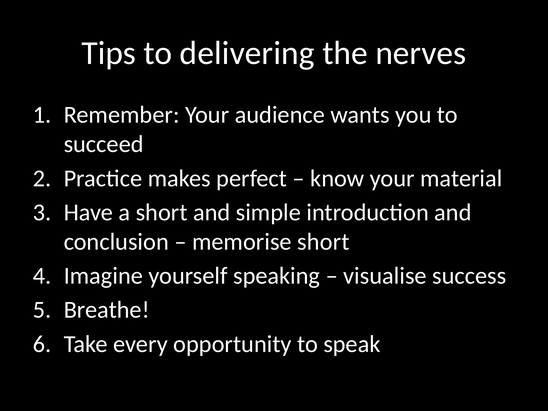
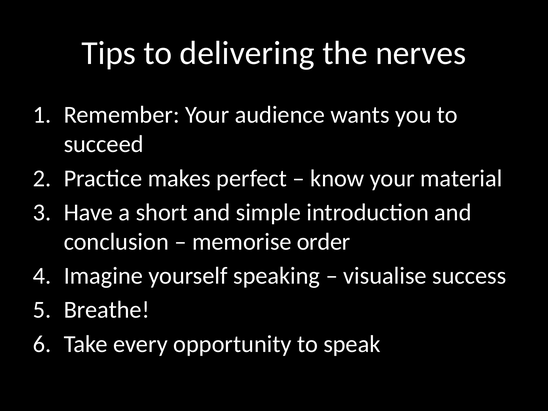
memorise short: short -> order
